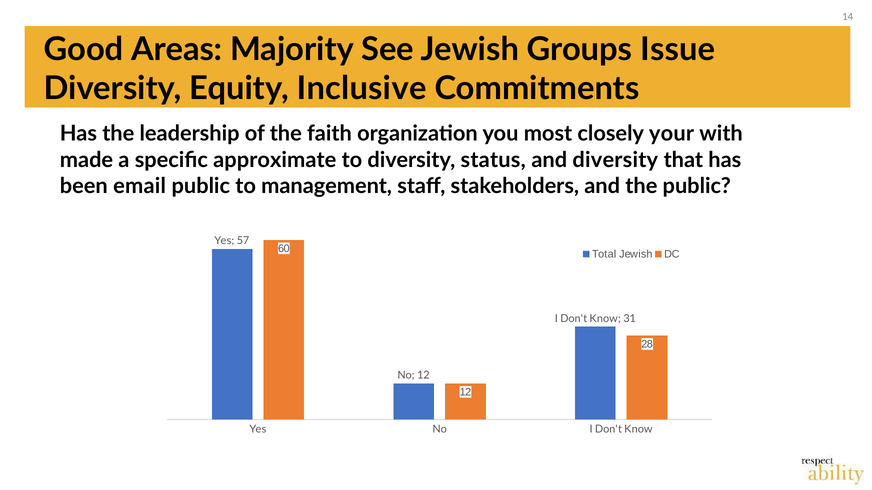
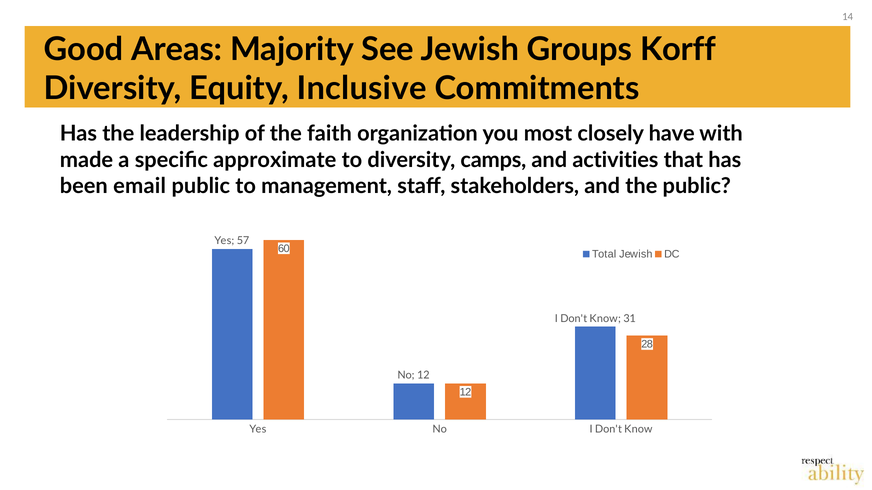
Issue: Issue -> Korff
your: your -> have
status: status -> camps
and diversity: diversity -> activities
